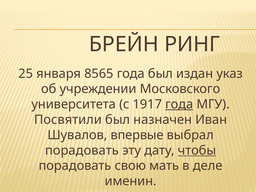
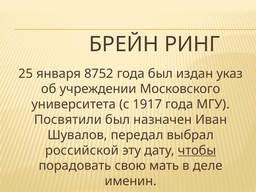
8565: 8565 -> 8752
года at (179, 104) underline: present -> none
впервые: впервые -> передал
порадовать at (82, 150): порадовать -> российской
